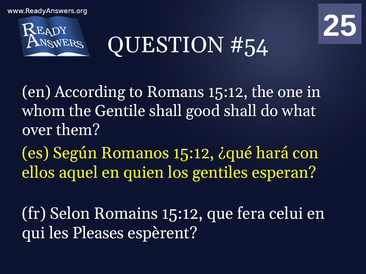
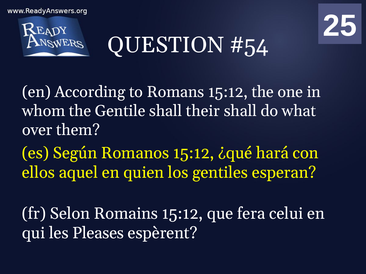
good: good -> their
